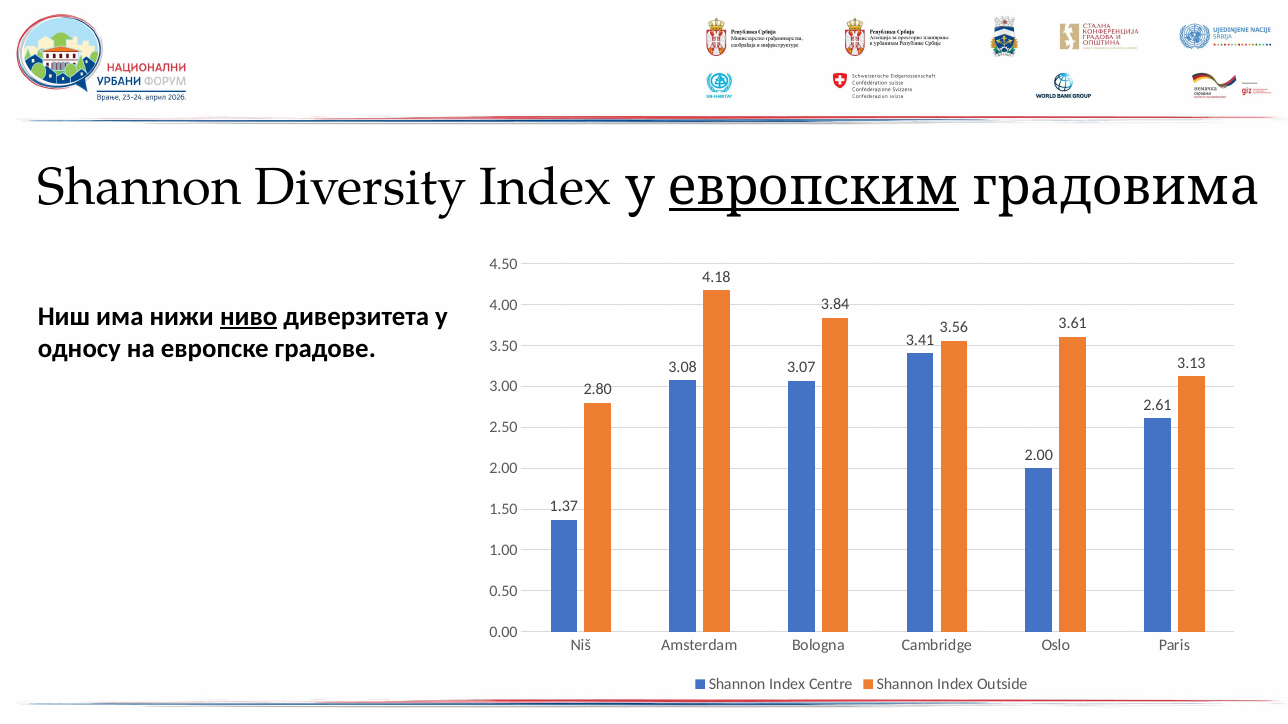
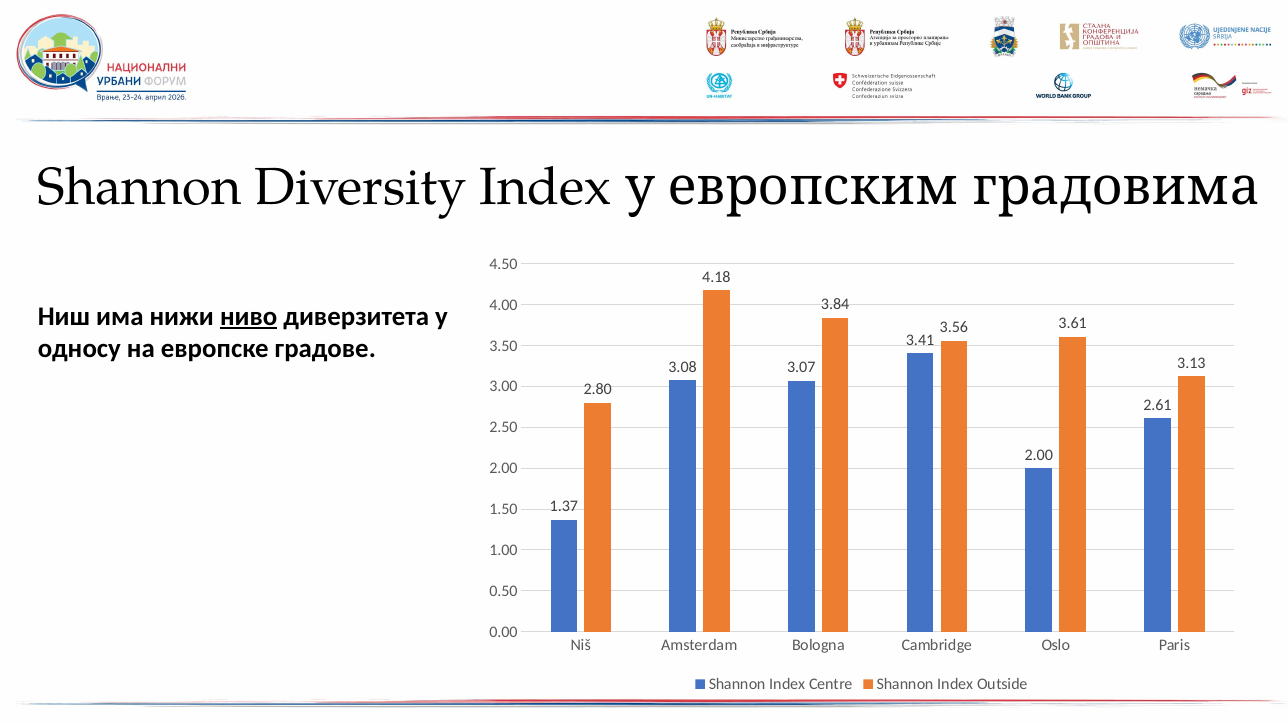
европским underline: present -> none
